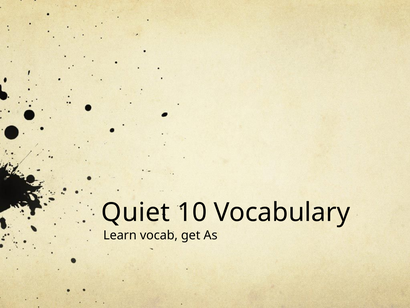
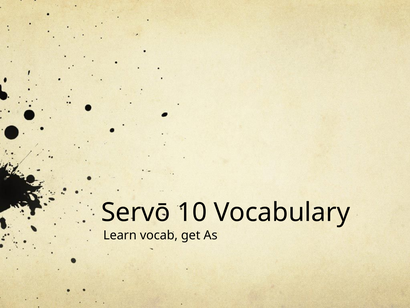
Quiet: Quiet -> Servō
